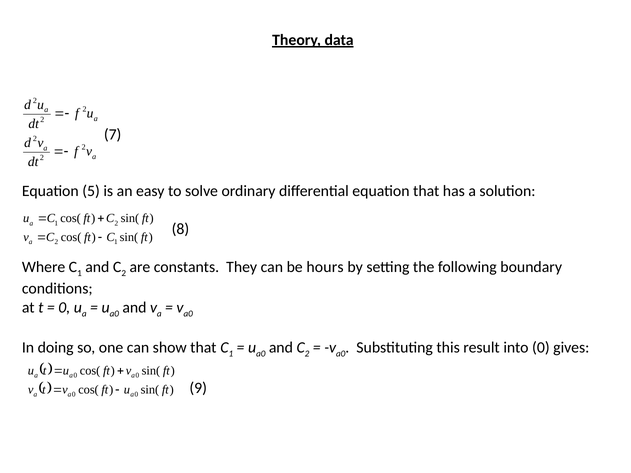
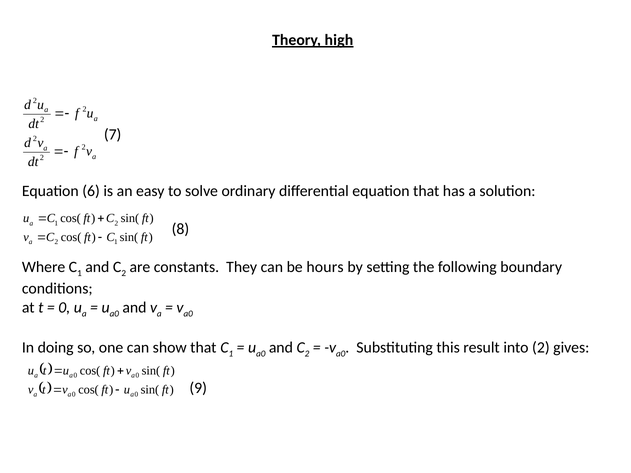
data: data -> high
5: 5 -> 6
into 0: 0 -> 2
